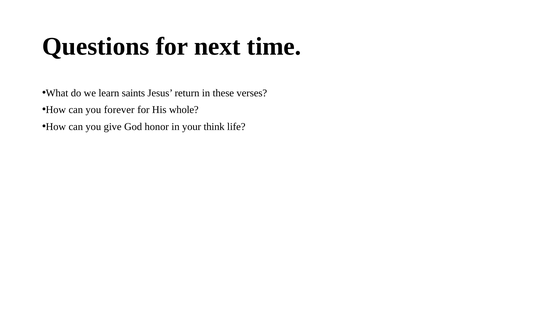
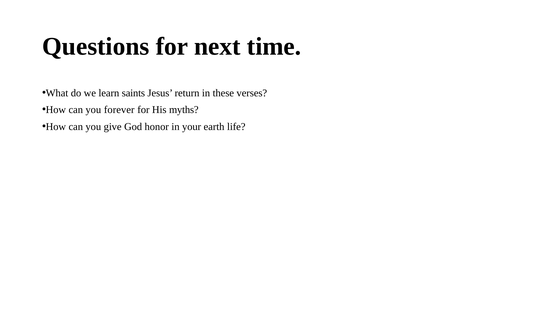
whole: whole -> myths
think: think -> earth
